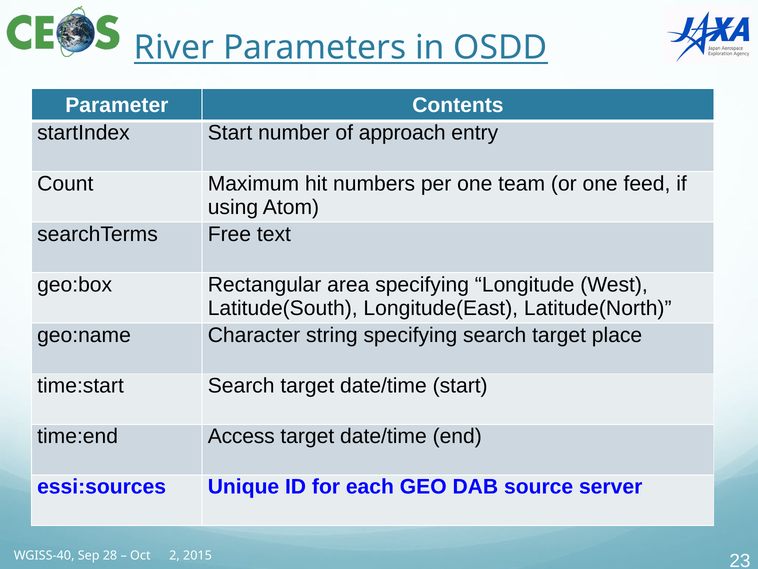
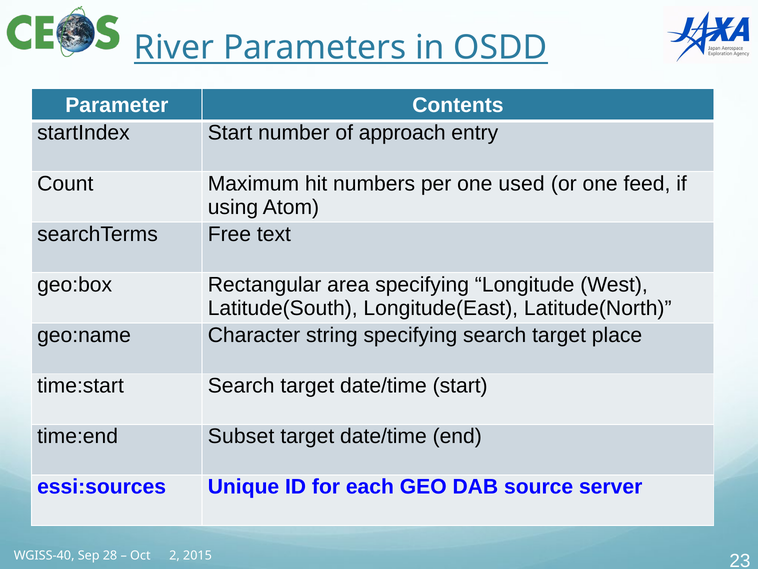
team: team -> used
Access: Access -> Subset
